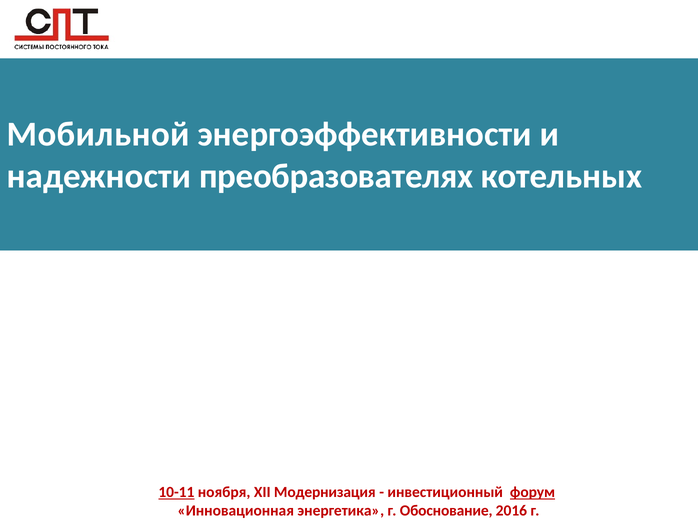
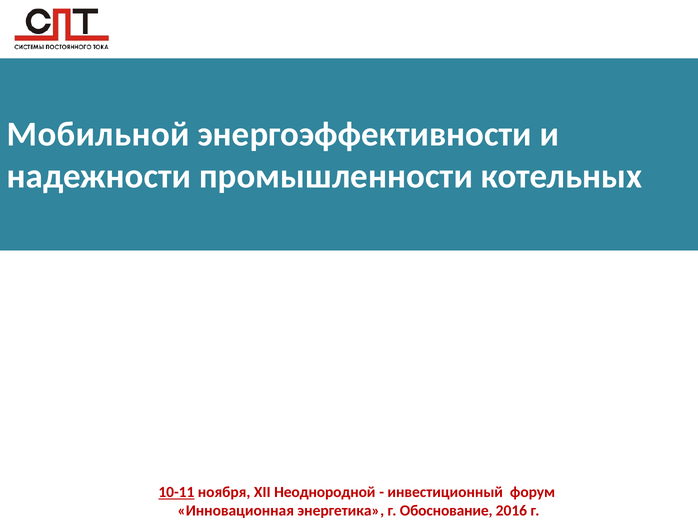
преобразователях: преобразователях -> промышленности
Модернизация: Модернизация -> Неоднородной
форум underline: present -> none
